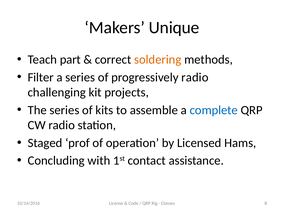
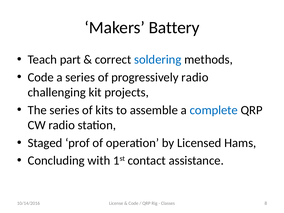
Unique: Unique -> Battery
soldering colour: orange -> blue
Filter at (41, 77): Filter -> Code
